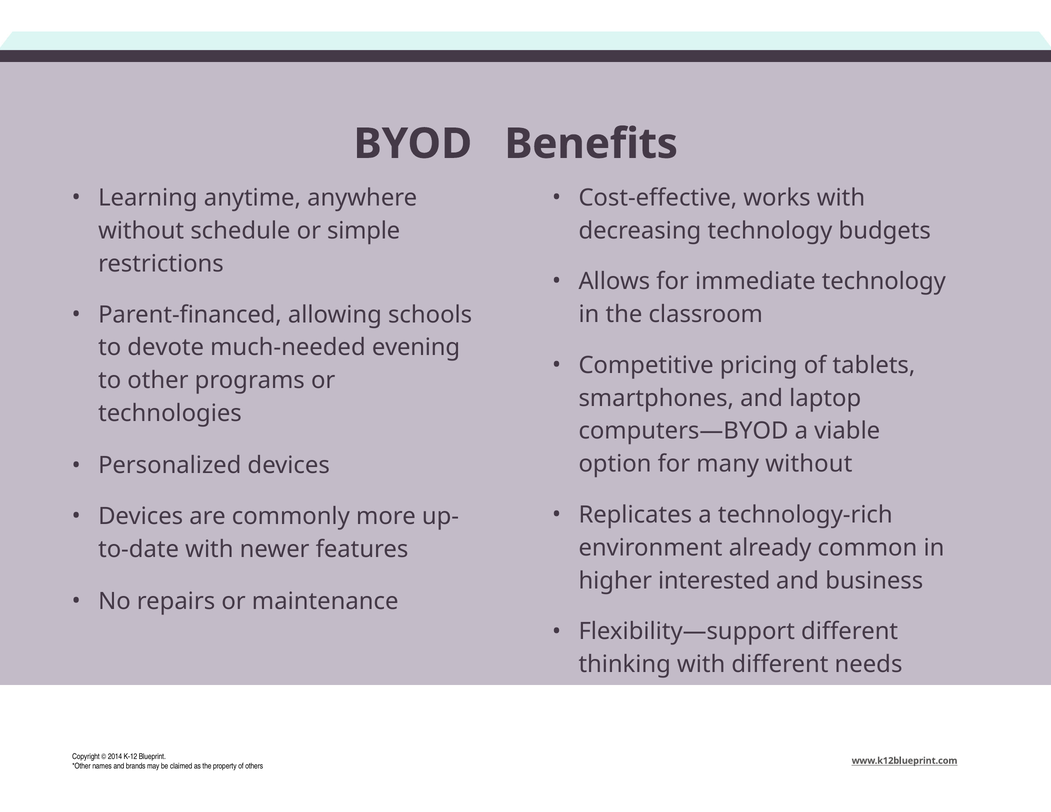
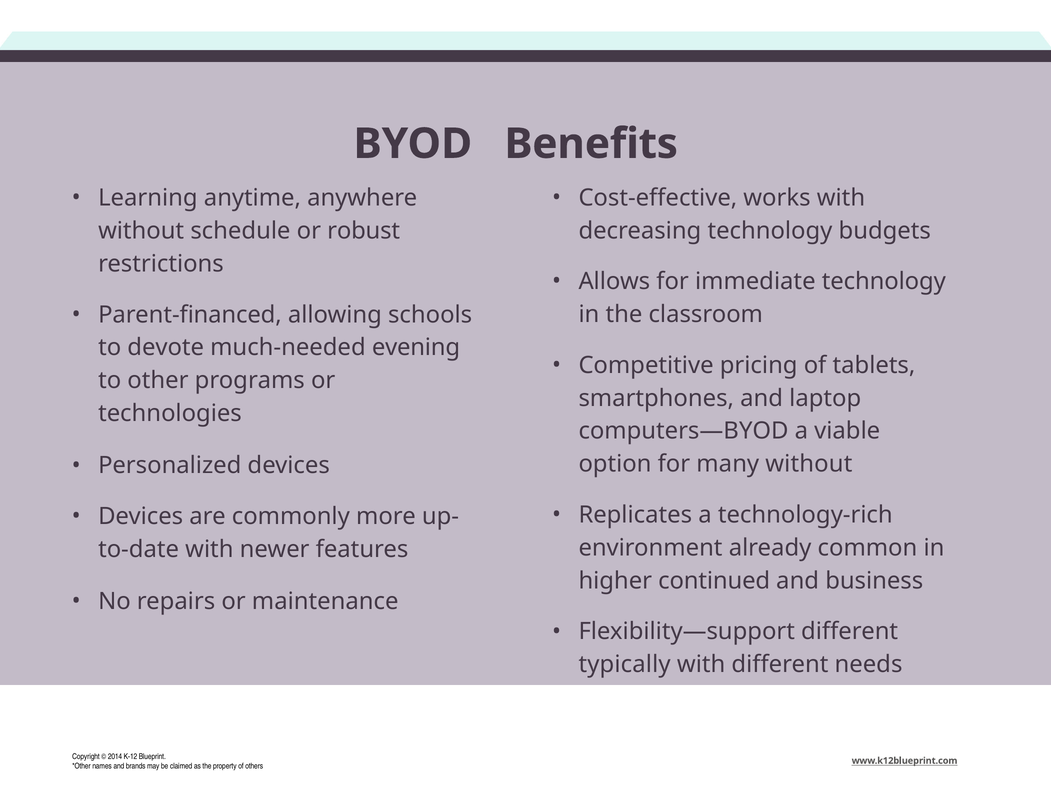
simple: simple -> robust
interested: interested -> continued
thinking: thinking -> typically
